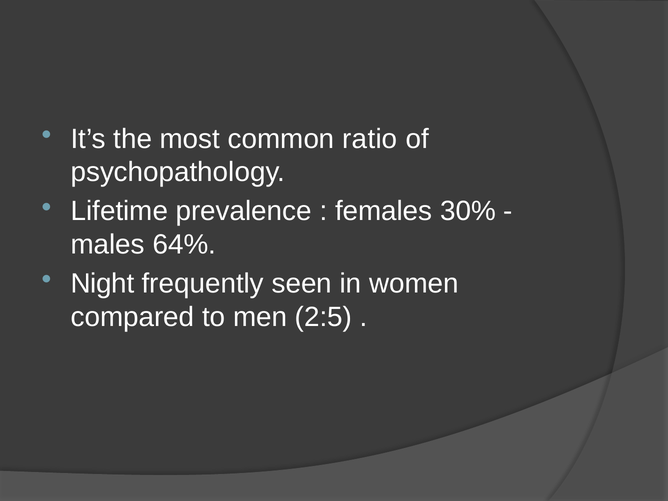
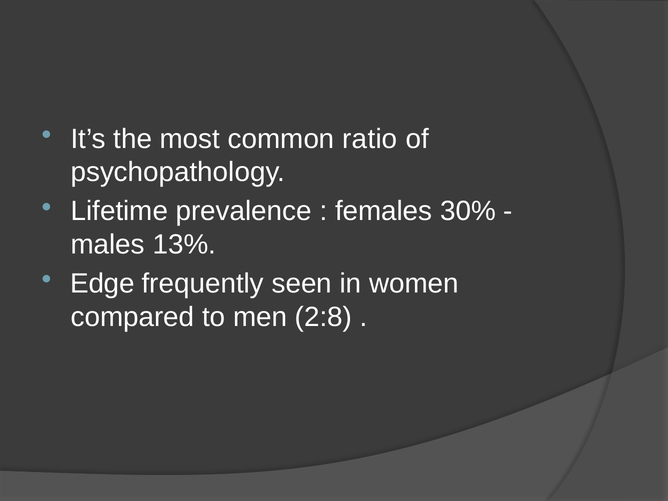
64%: 64% -> 13%
Night: Night -> Edge
2:5: 2:5 -> 2:8
